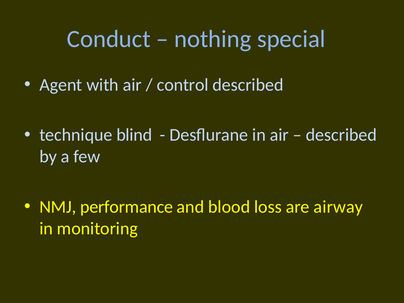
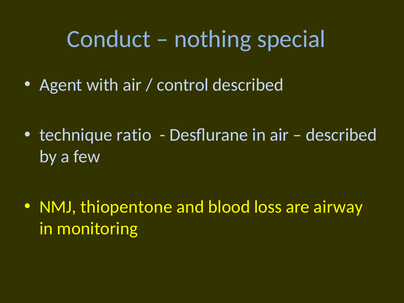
blind: blind -> ratio
performance: performance -> thiopentone
